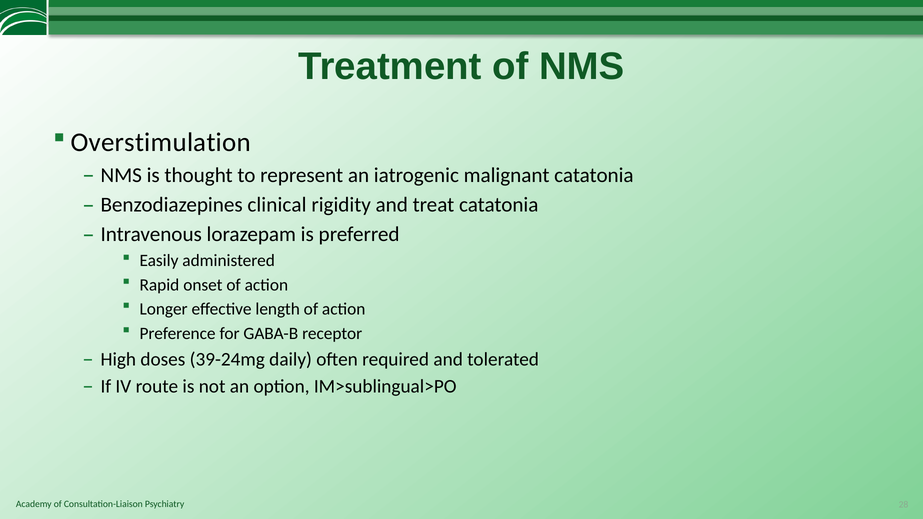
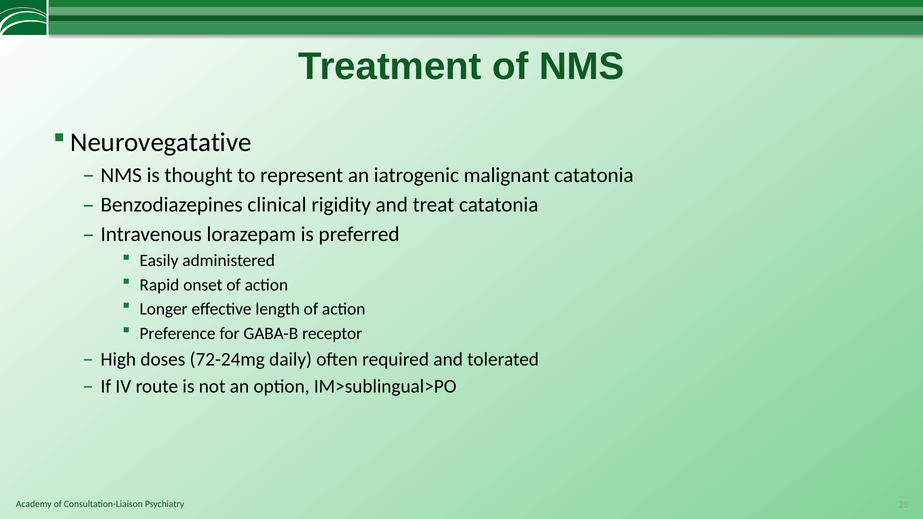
Overstimulation: Overstimulation -> Neurovegatative
39-24mg: 39-24mg -> 72-24mg
